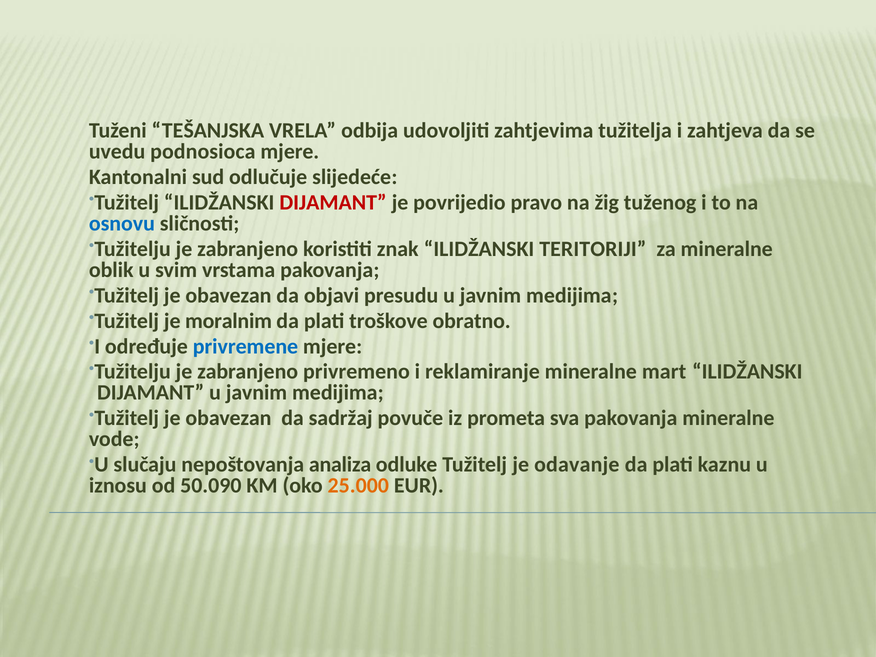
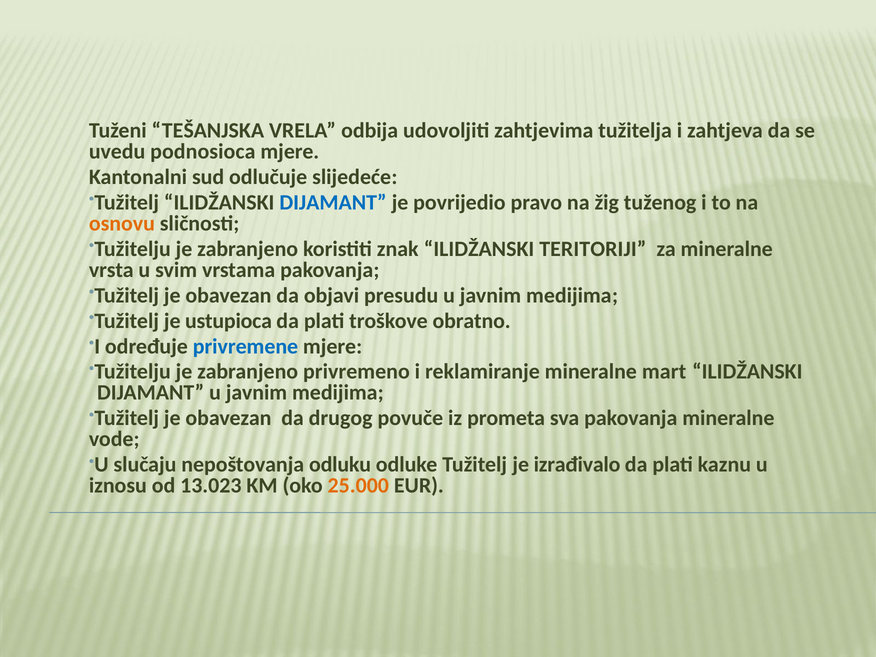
DIJAMANT at (333, 203) colour: red -> blue
osnovu colour: blue -> orange
oblik: oblik -> vrsta
moralnim: moralnim -> ustupioca
sadržaj: sadržaj -> drugog
analiza: analiza -> odluku
odavanje: odavanje -> izrađivalo
50.090: 50.090 -> 13.023
